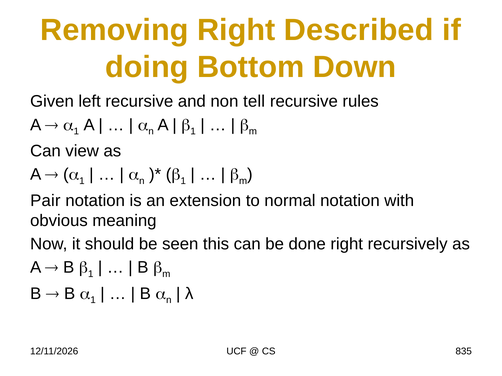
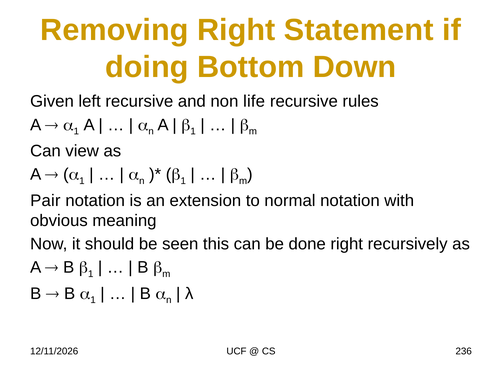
Described: Described -> Statement
tell: tell -> life
835: 835 -> 236
